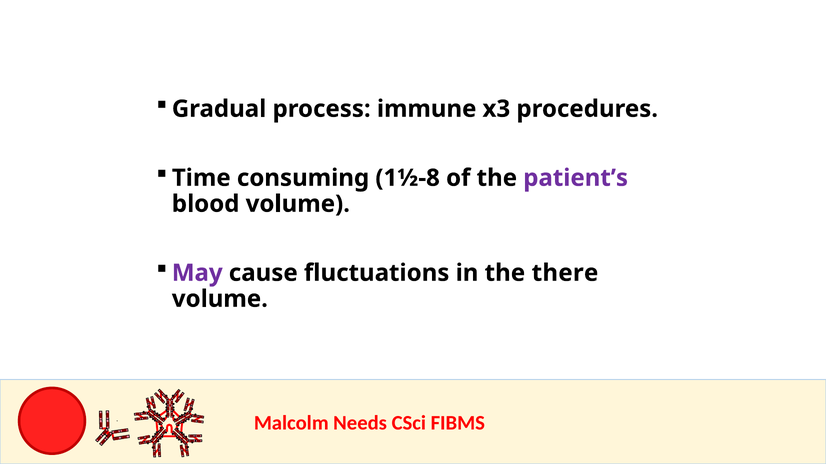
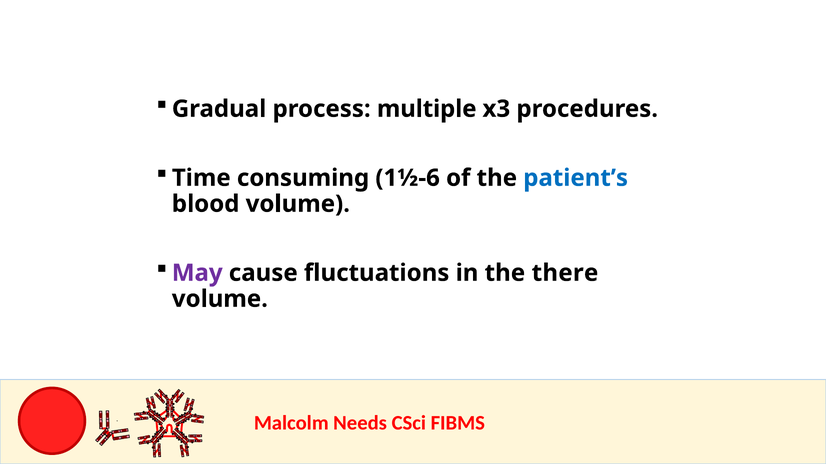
immune: immune -> multiple
1½-8: 1½-8 -> 1½-6
patient’s colour: purple -> blue
